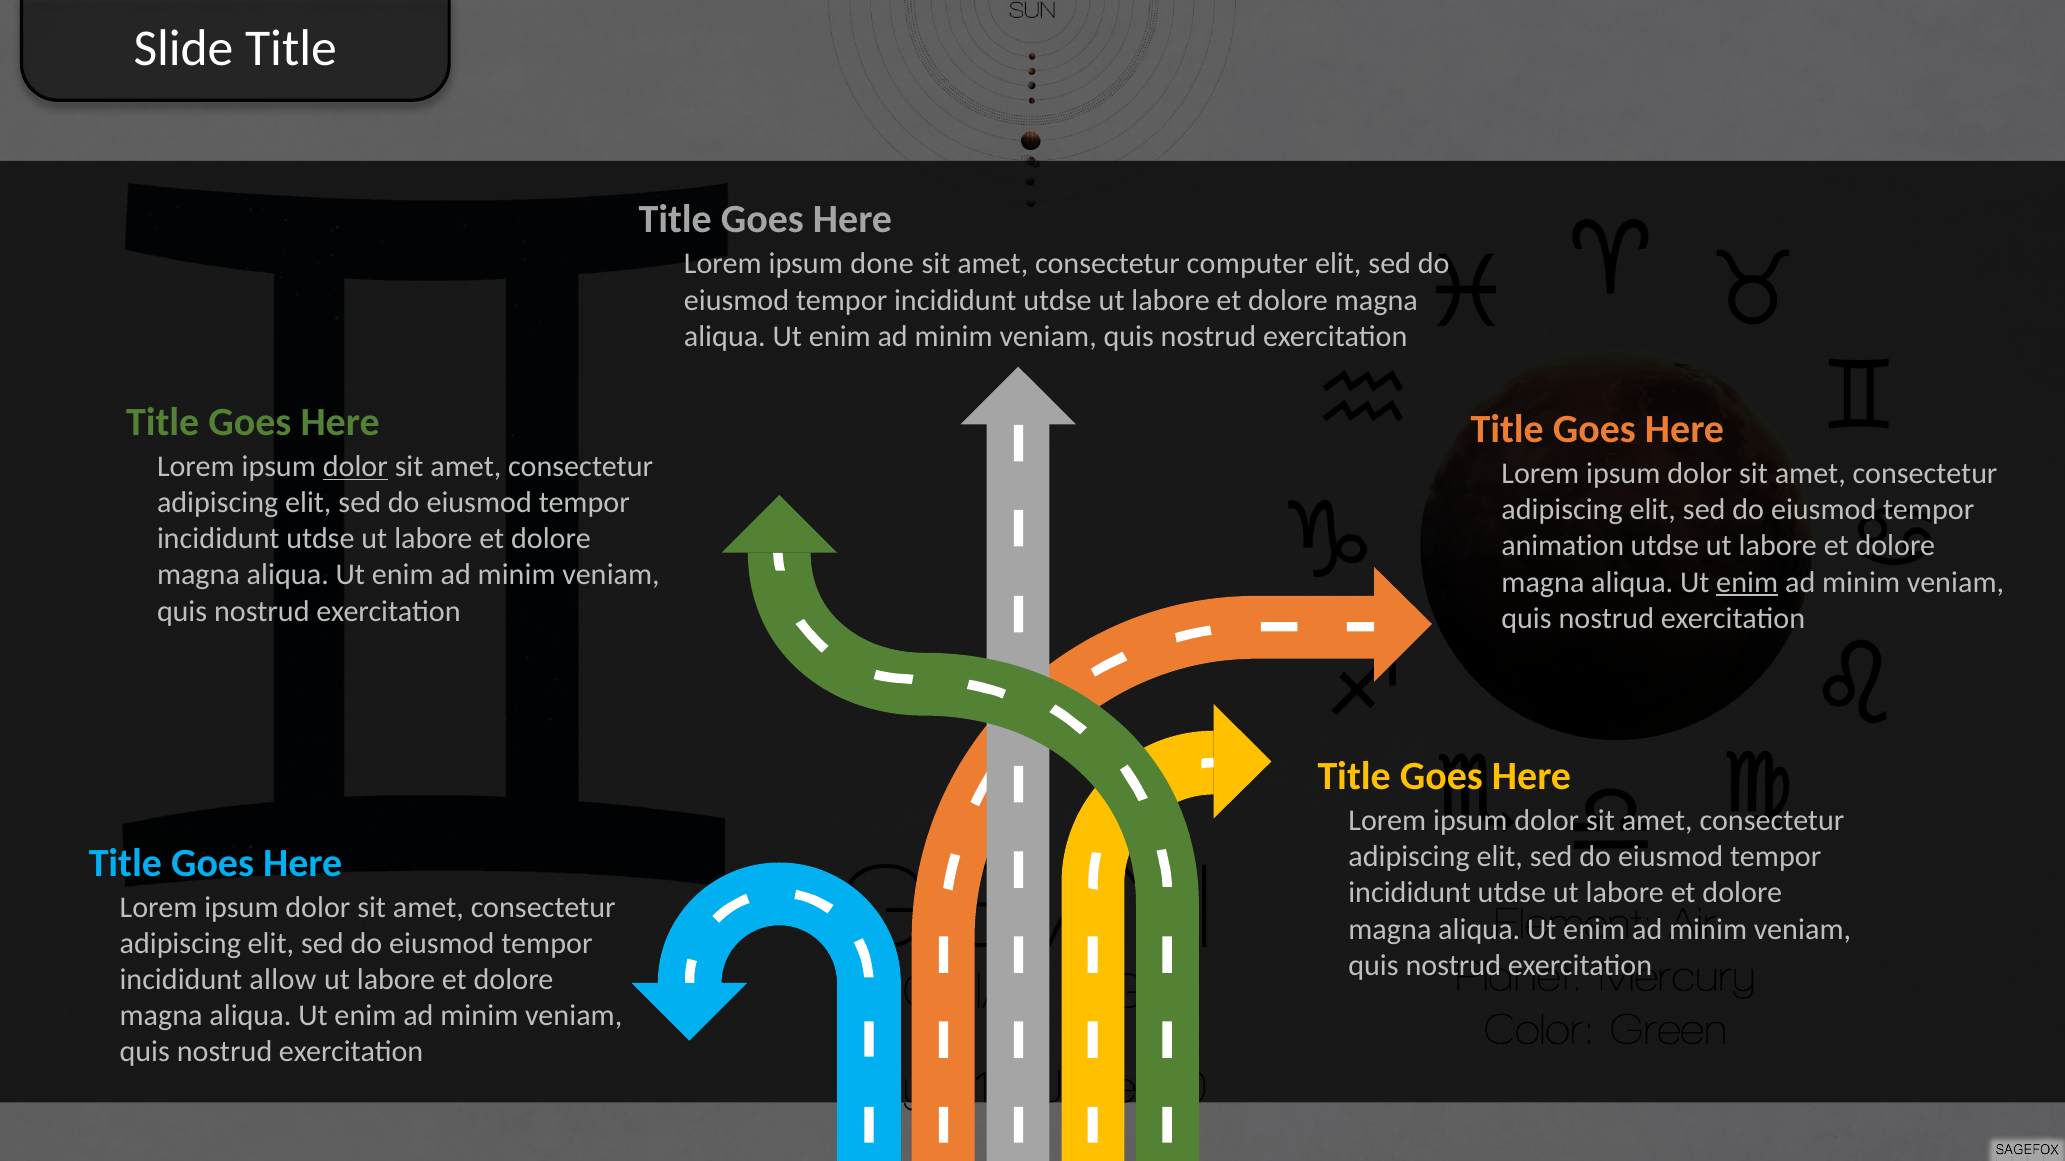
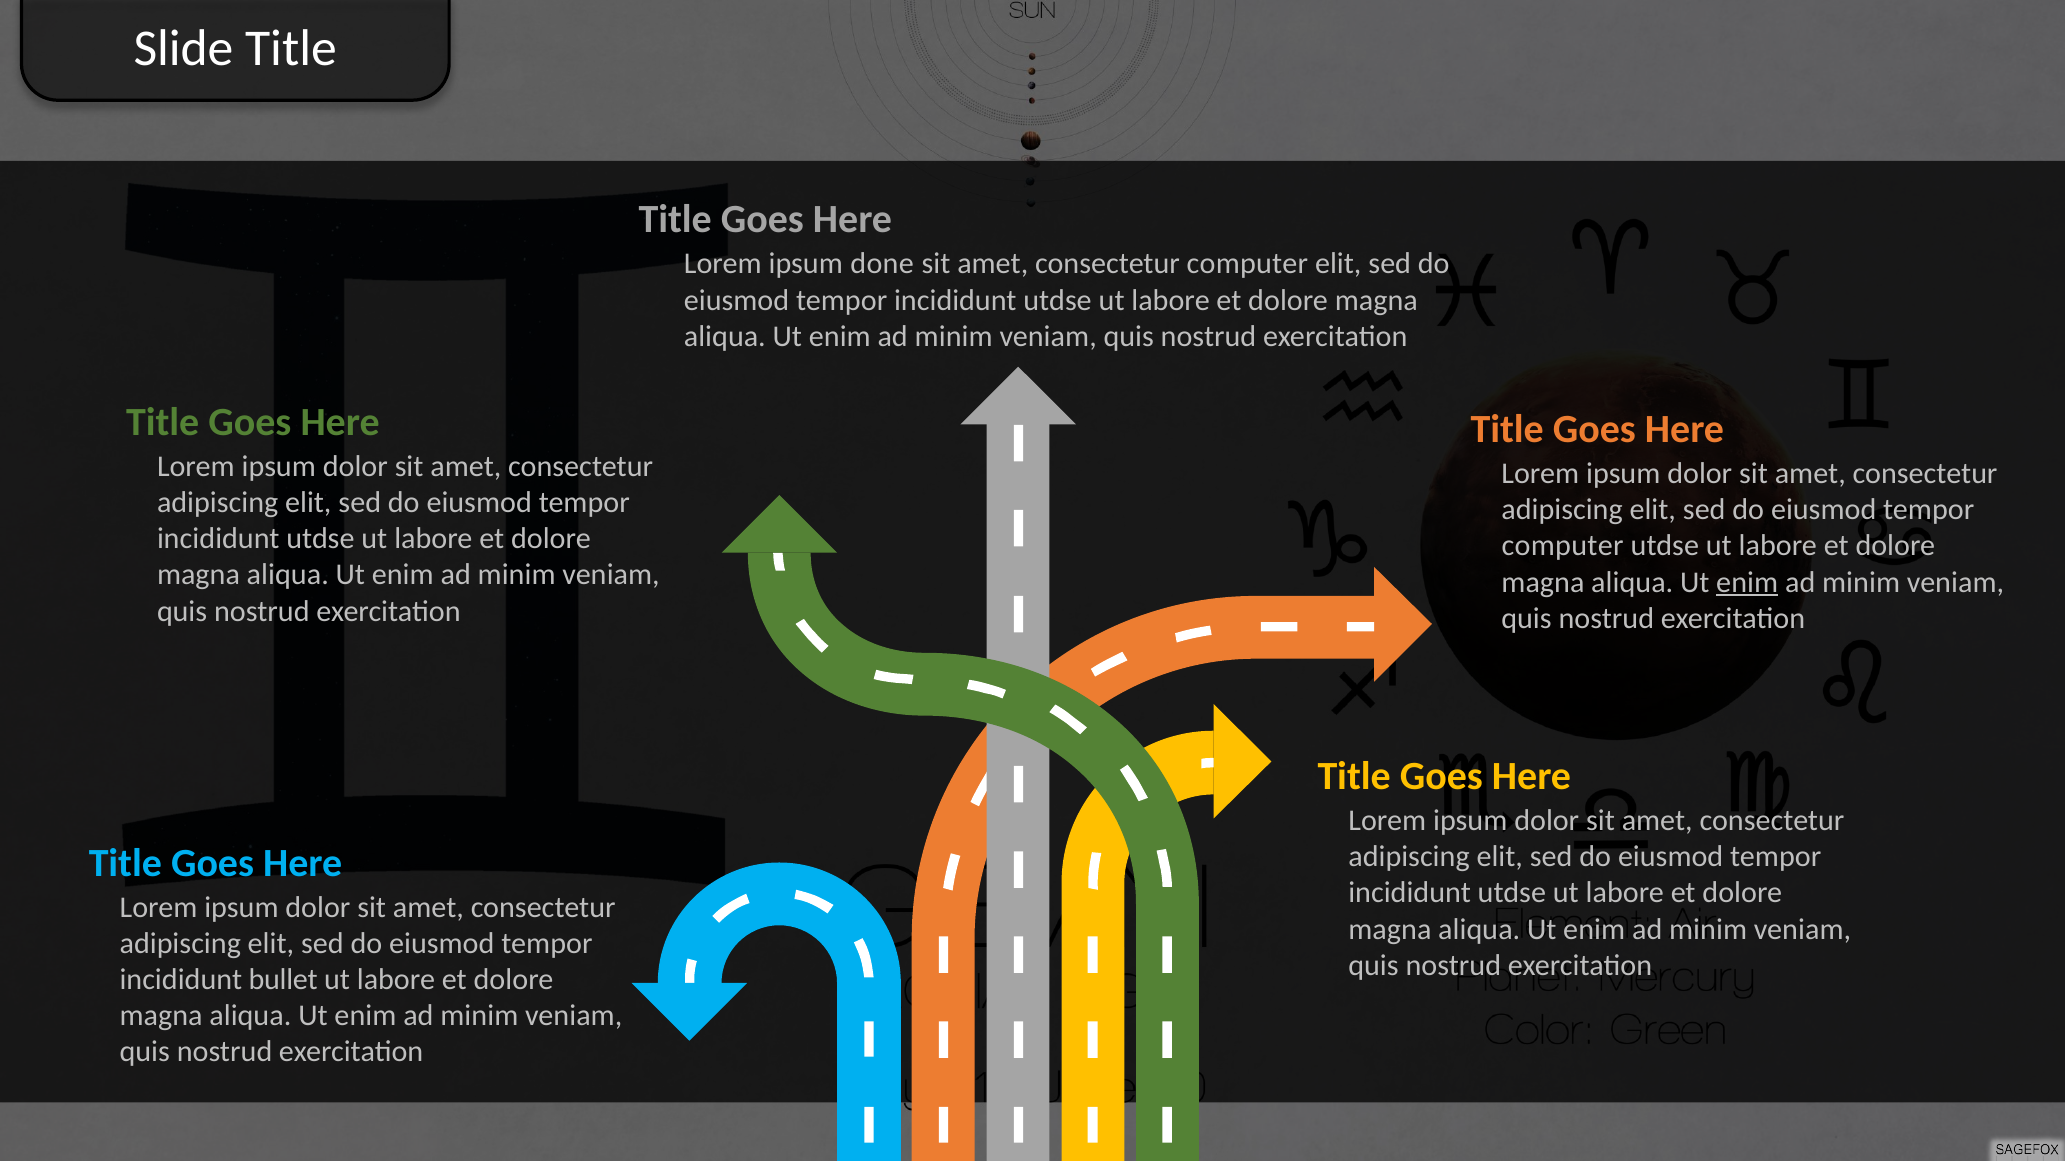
dolor at (355, 467) underline: present -> none
animation at (1563, 546): animation -> computer
allow: allow -> bullet
